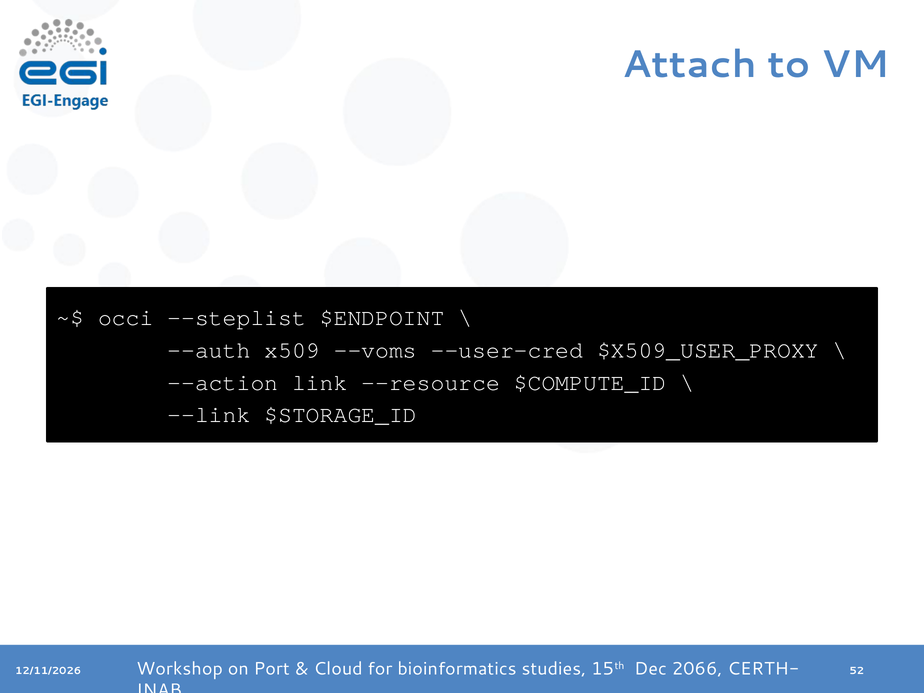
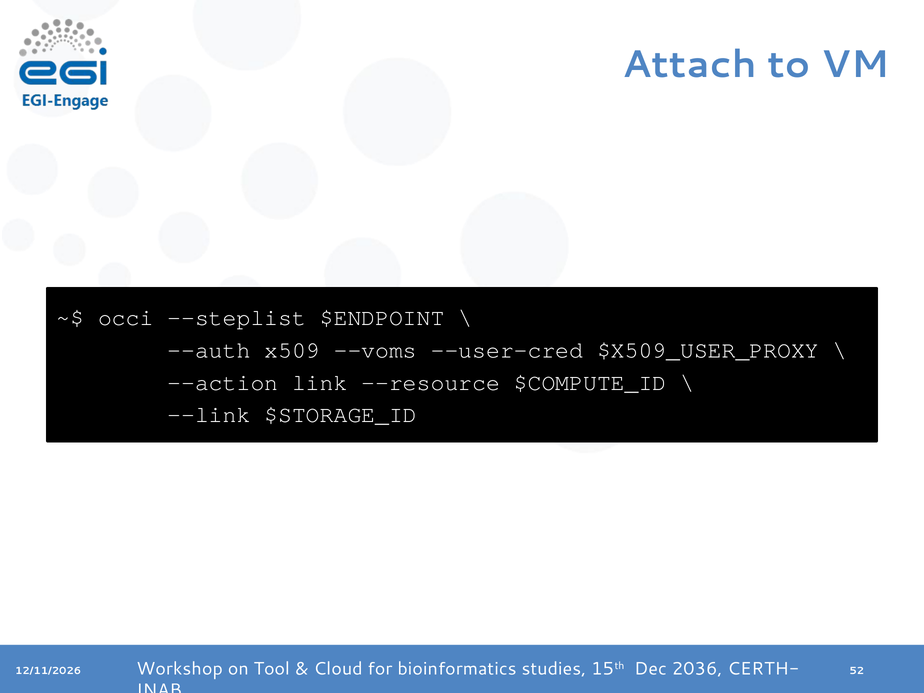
Port: Port -> Tool
2066: 2066 -> 2036
